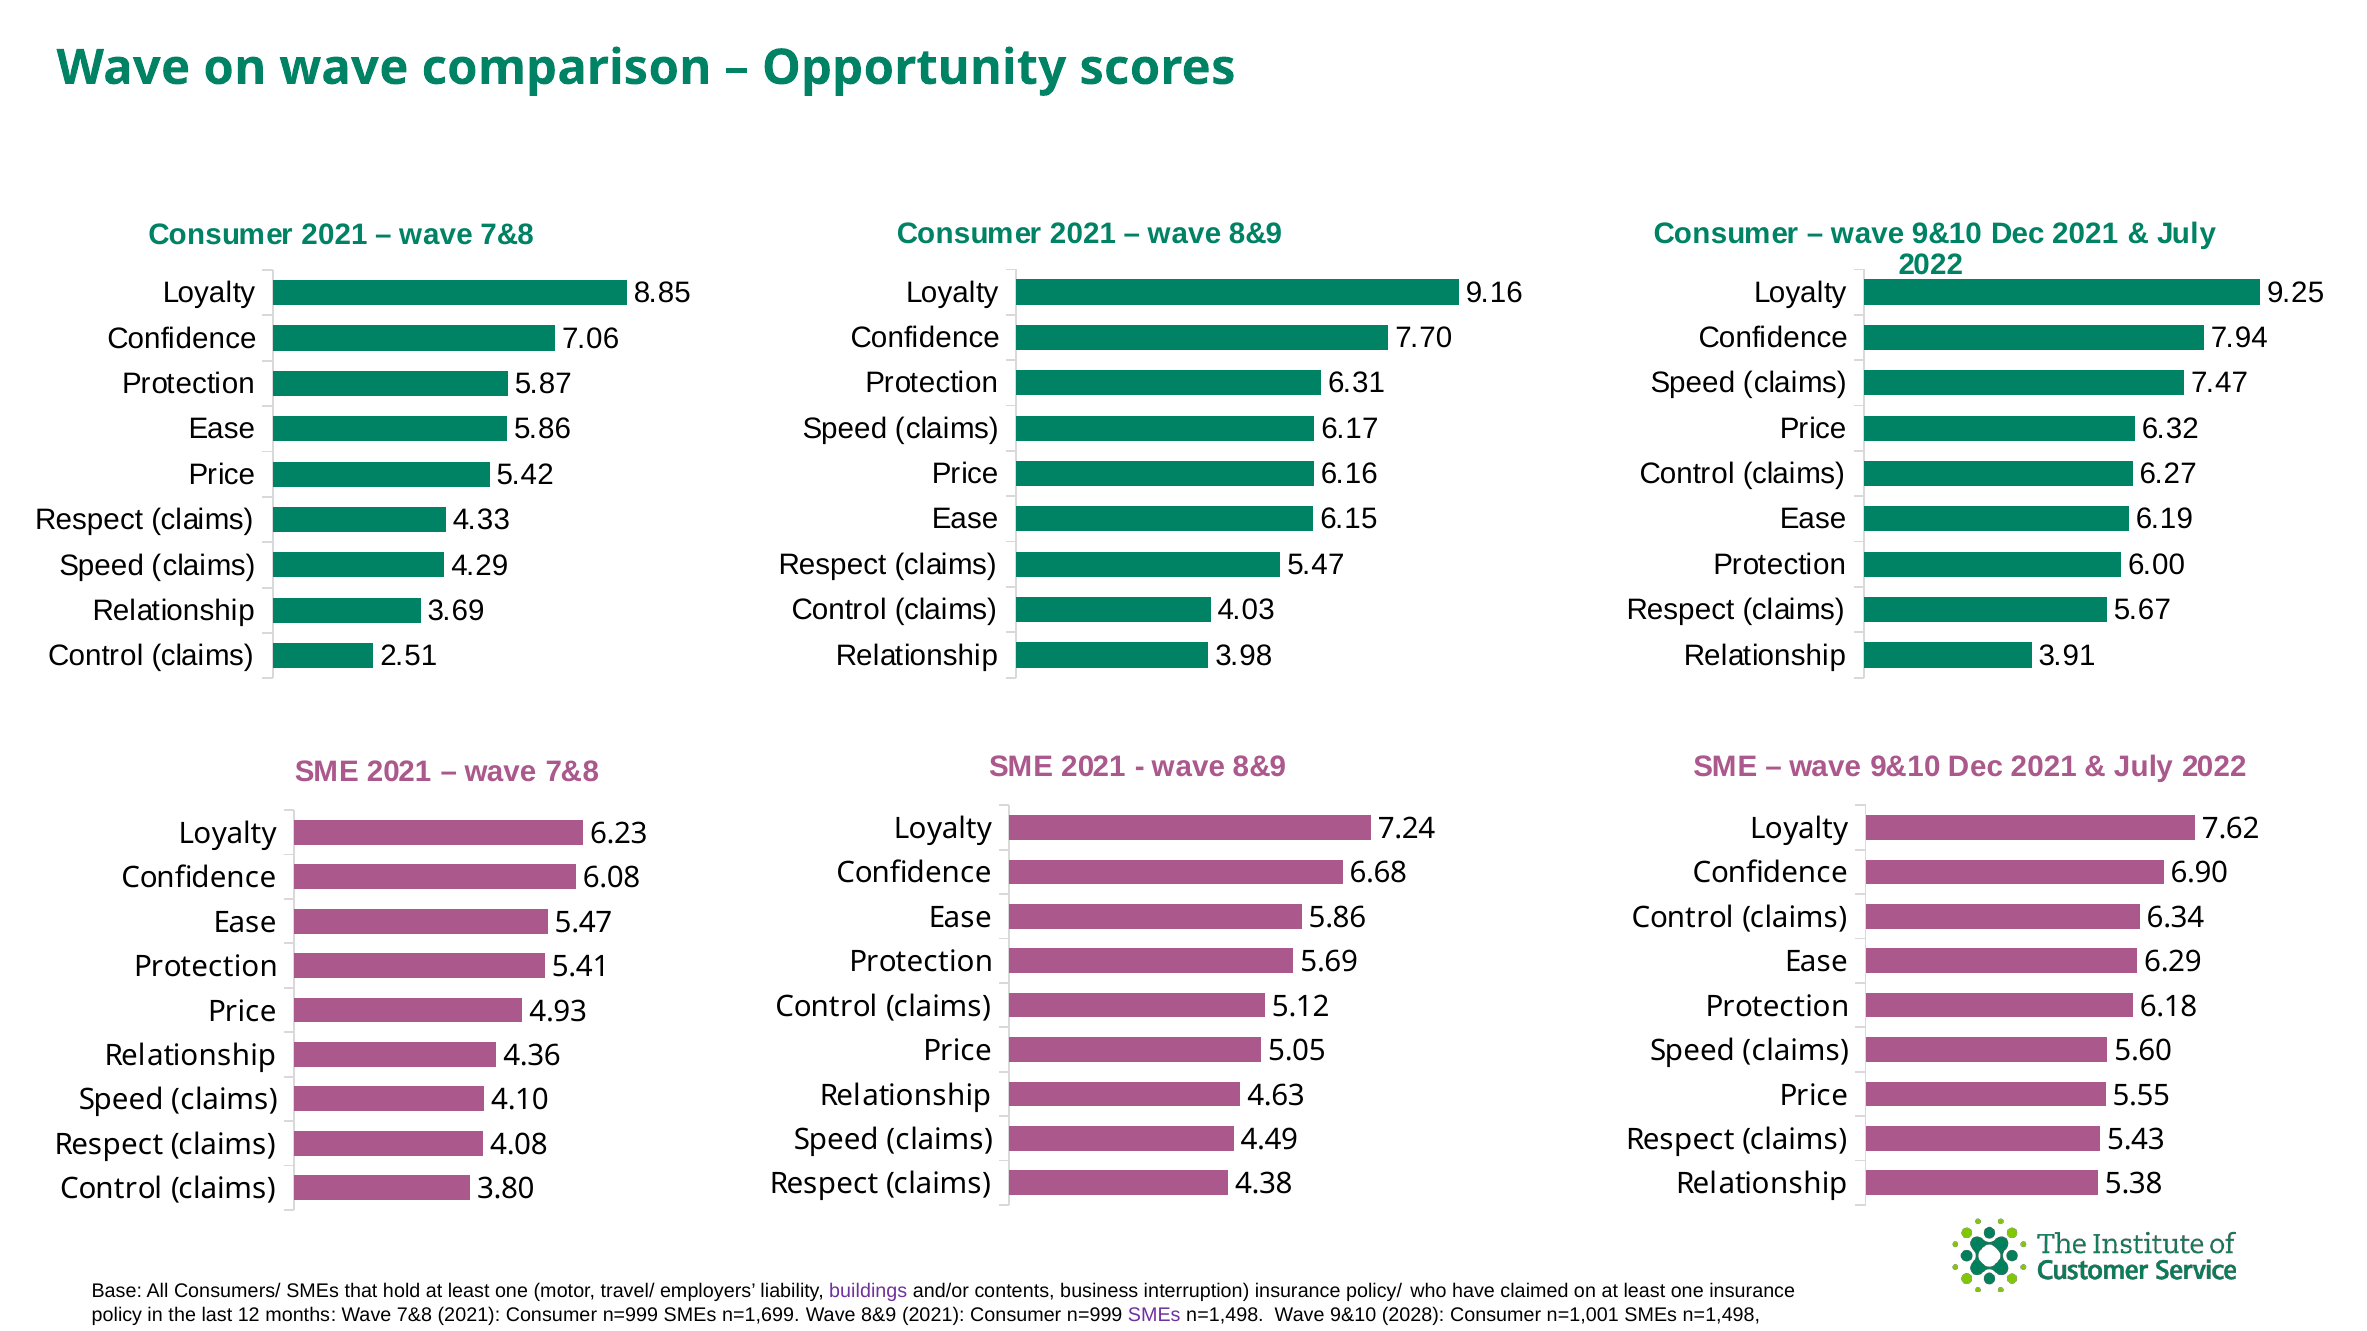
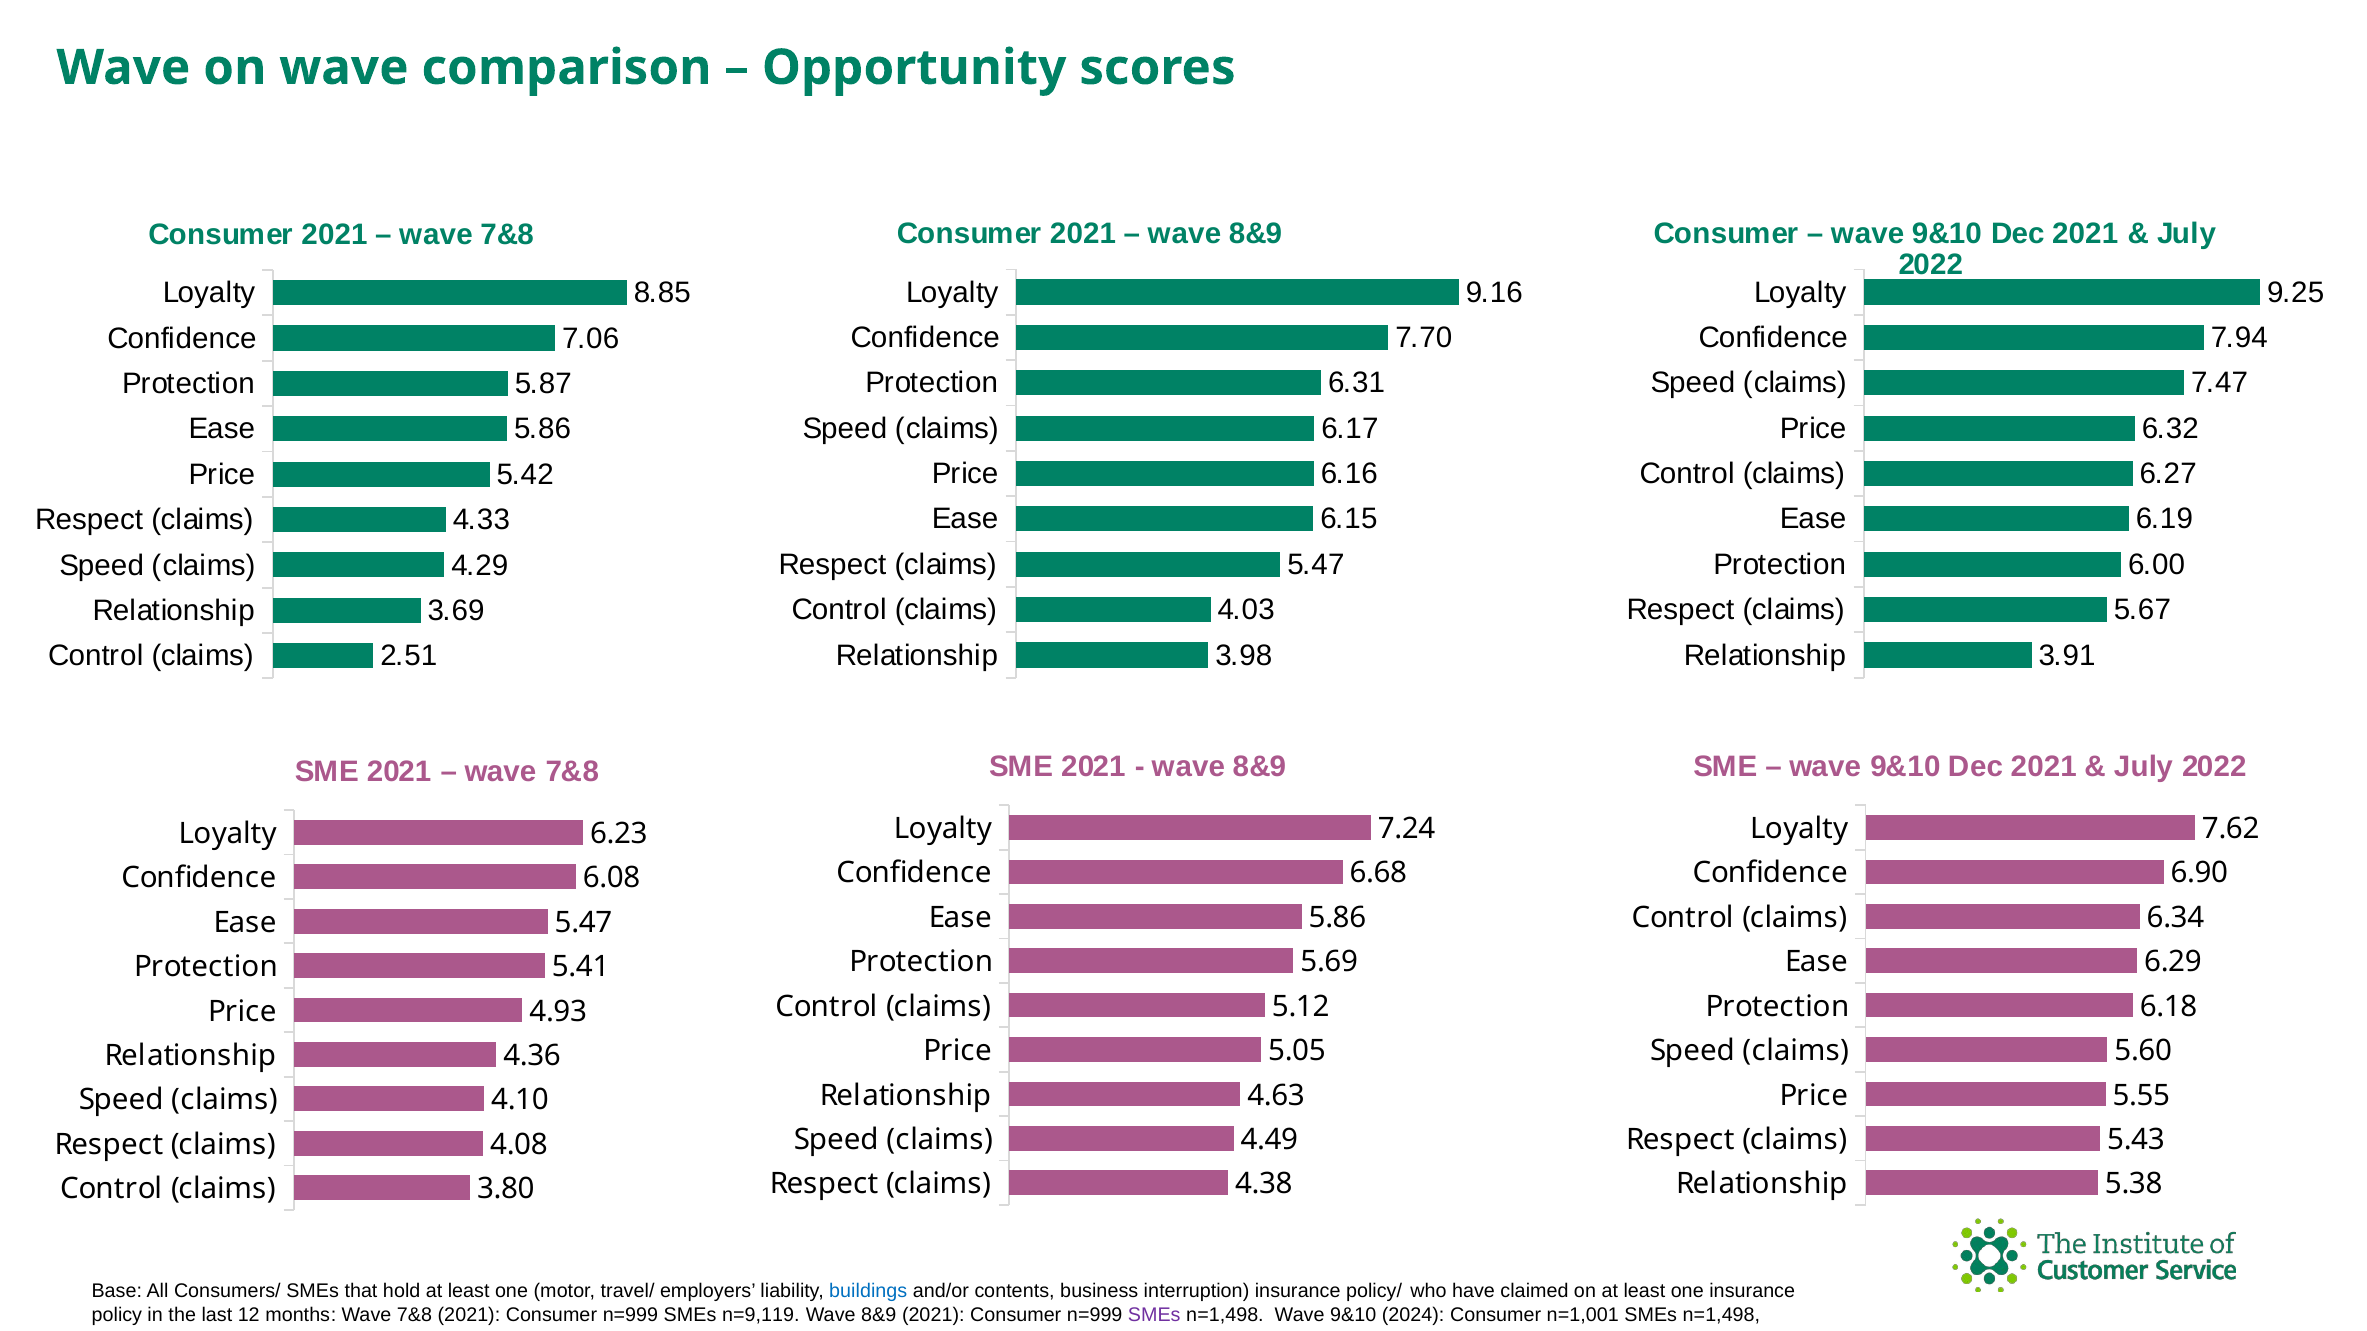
buildings colour: purple -> blue
n=1,699: n=1,699 -> n=9,119
2028: 2028 -> 2024
